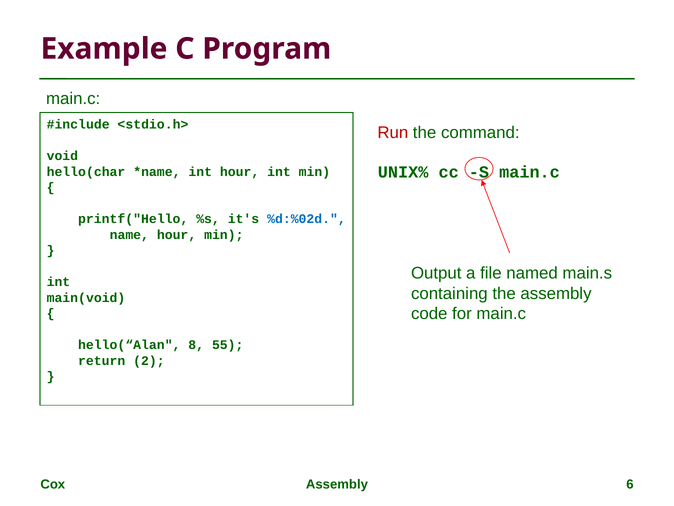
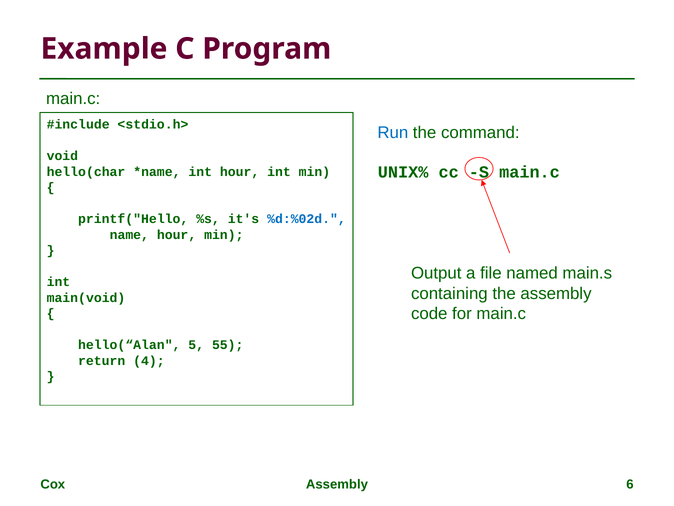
Run colour: red -> blue
8: 8 -> 5
2: 2 -> 4
